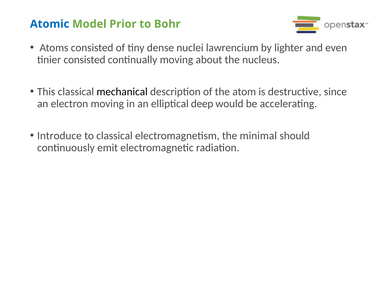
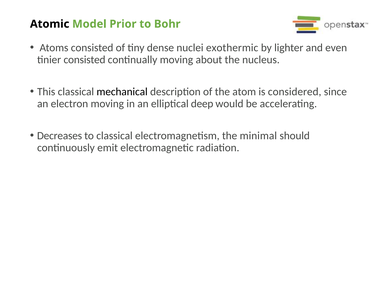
Atomic colour: blue -> black
lawrencium: lawrencium -> exothermic
destructive: destructive -> considered
Introduce: Introduce -> Decreases
